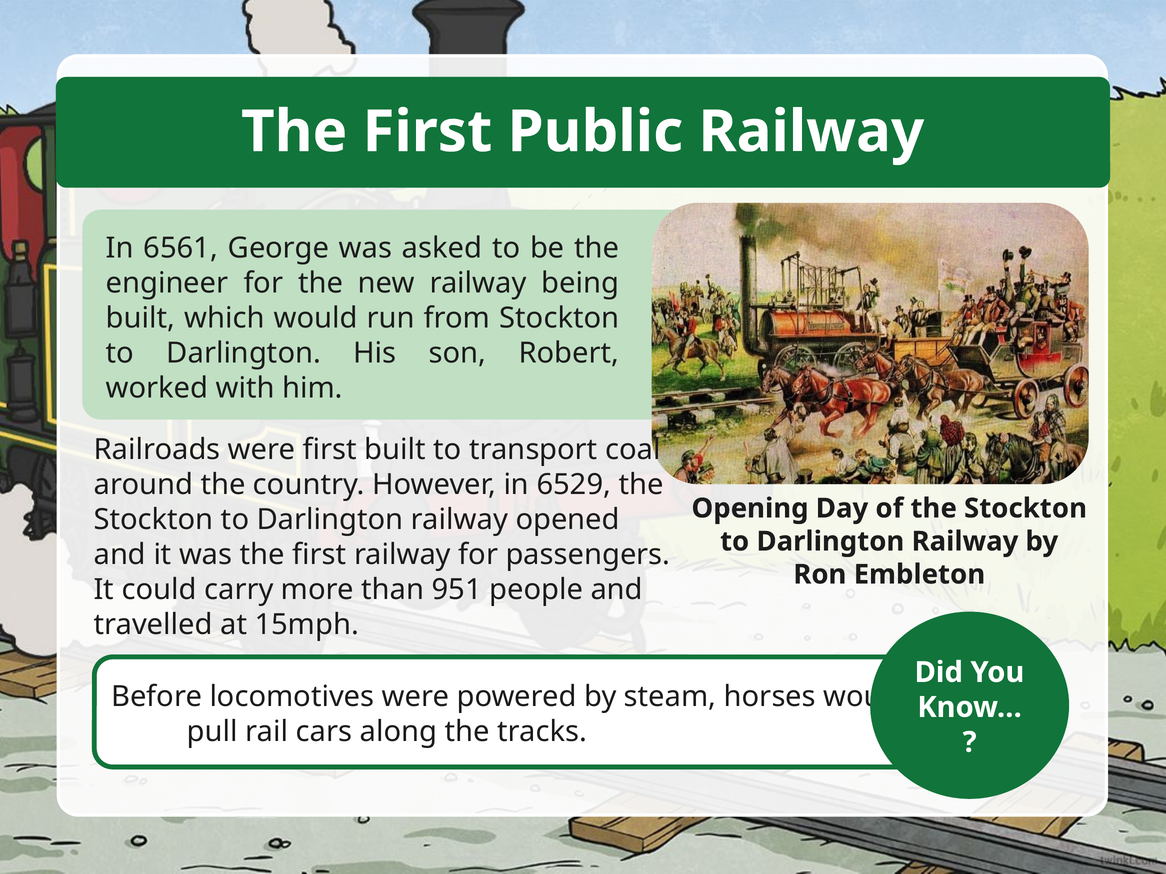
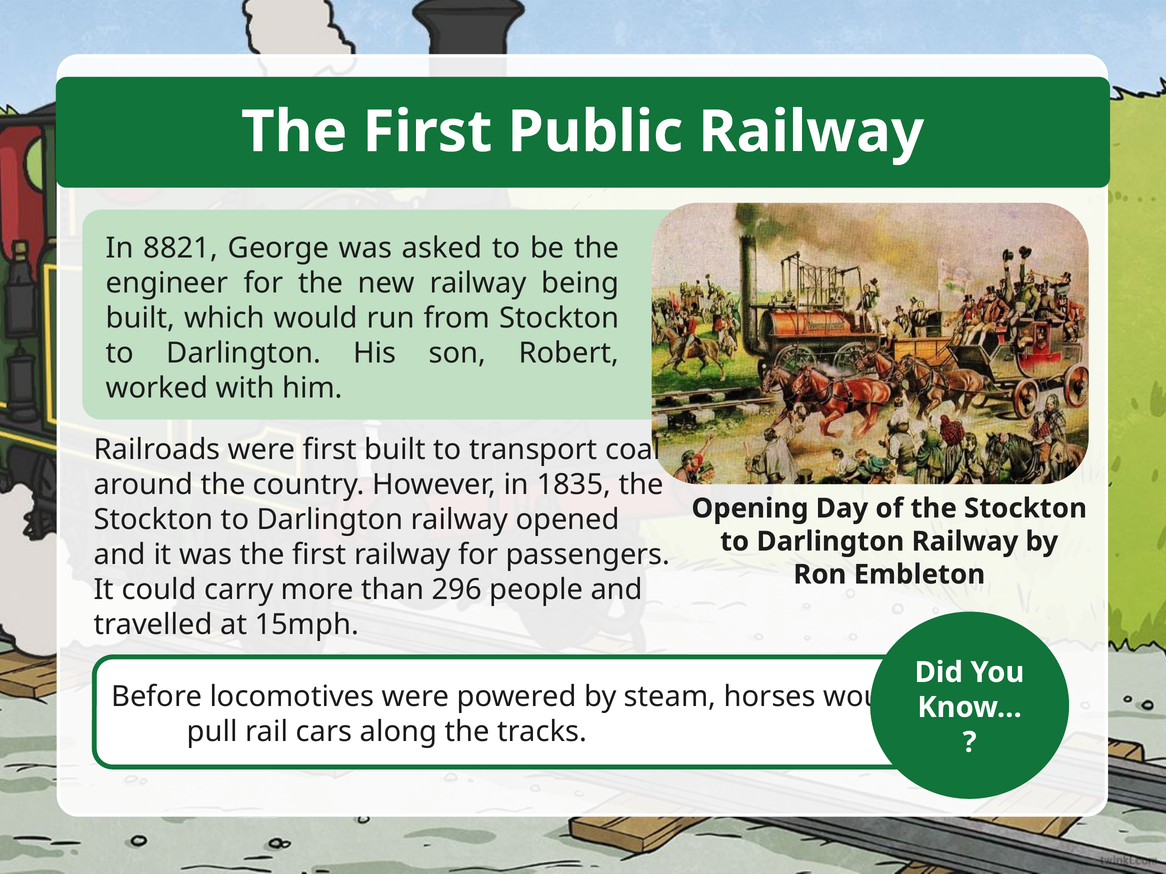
6561: 6561 -> 8821
6529: 6529 -> 1835
951: 951 -> 296
